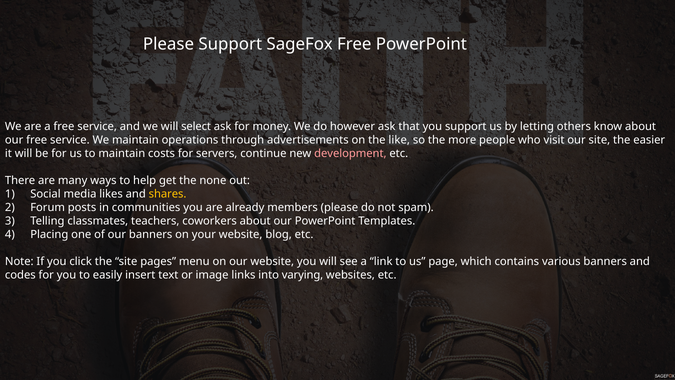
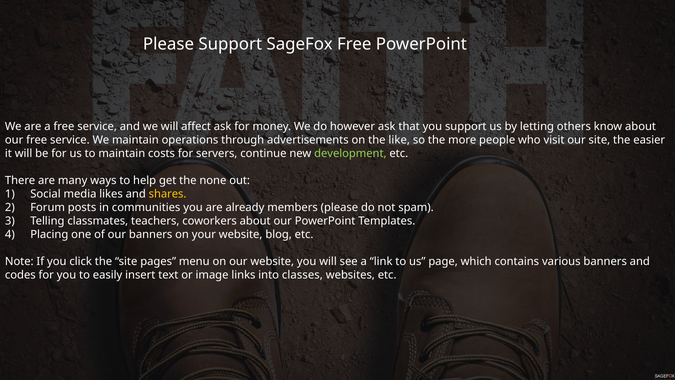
select: select -> affect
development colour: pink -> light green
varying: varying -> classes
